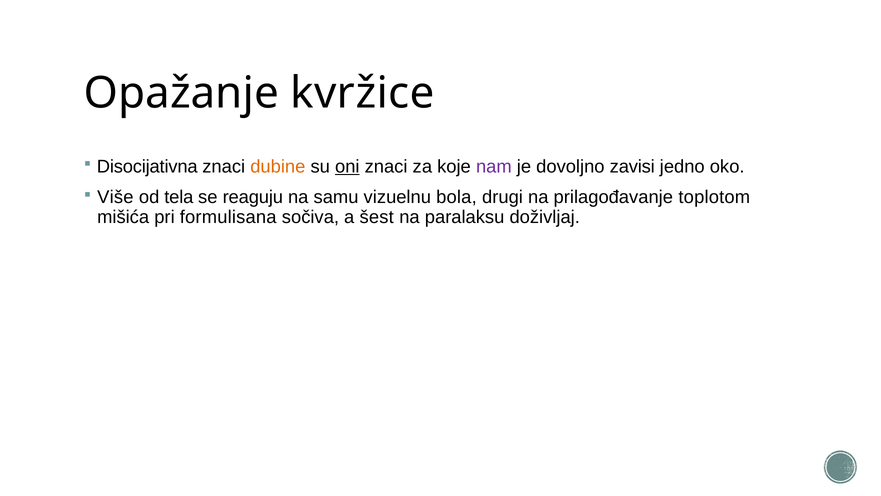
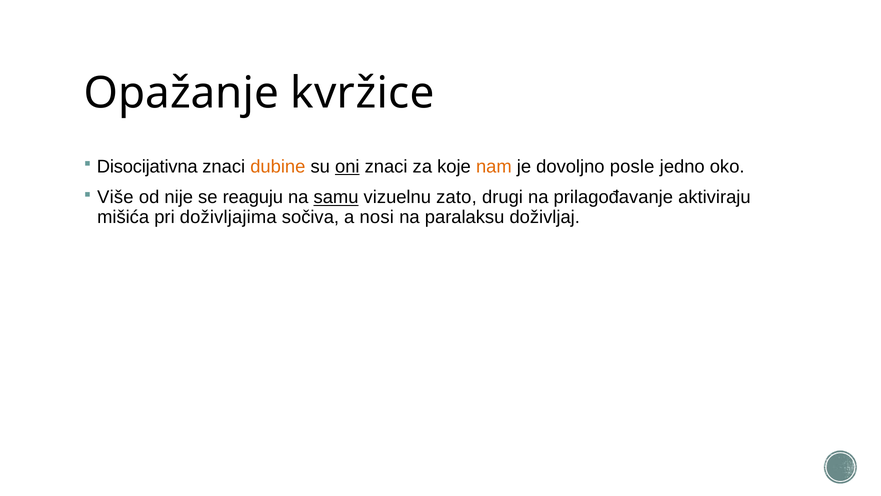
nam colour: purple -> orange
zavisi: zavisi -> posle
tela: tela -> nije
samu underline: none -> present
bola: bola -> zato
toplotom: toplotom -> aktiviraju
formulisana: formulisana -> doživljajima
šest: šest -> nosi
